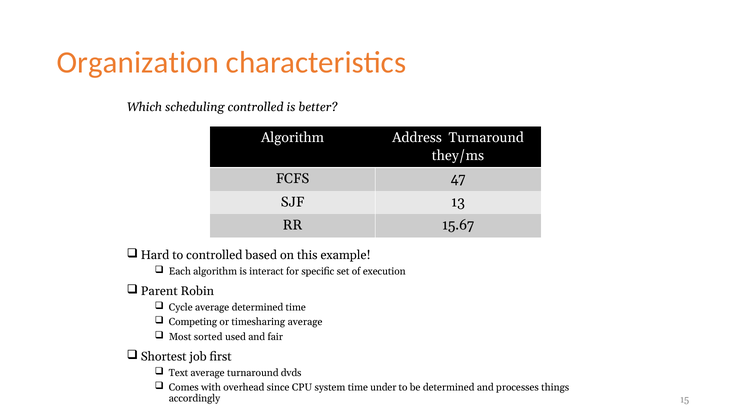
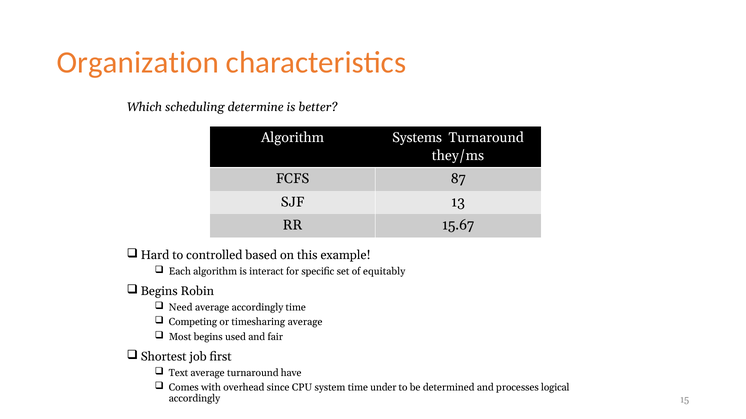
scheduling controlled: controlled -> determine
Address: Address -> Systems
47: 47 -> 87
execution: execution -> equitably
Parent at (159, 292): Parent -> Begins
Cycle: Cycle -> Need
average determined: determined -> accordingly
Most sorted: sorted -> begins
dvds: dvds -> have
things: things -> logical
